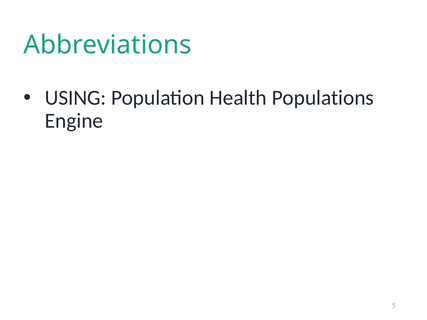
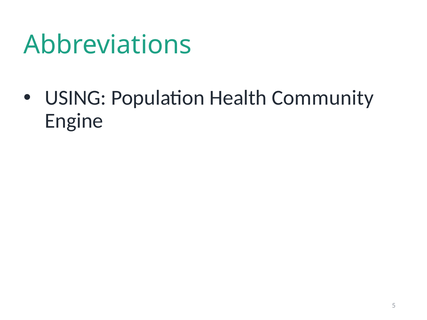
Populations: Populations -> Community
